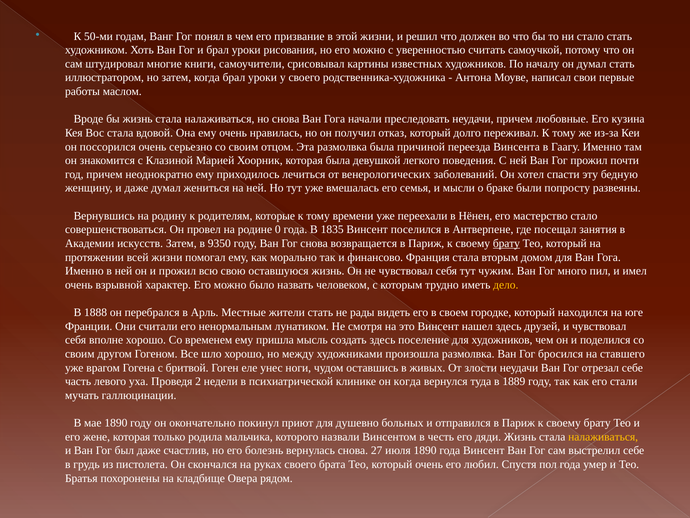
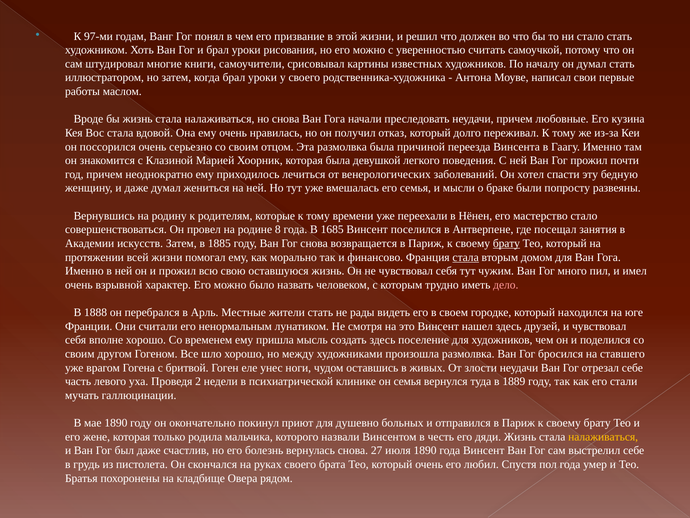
50-ми: 50-ми -> 97-ми
0: 0 -> 8
1835: 1835 -> 1685
9350: 9350 -> 1885
стала at (466, 257) underline: none -> present
дело colour: yellow -> pink
он когда: когда -> семья
